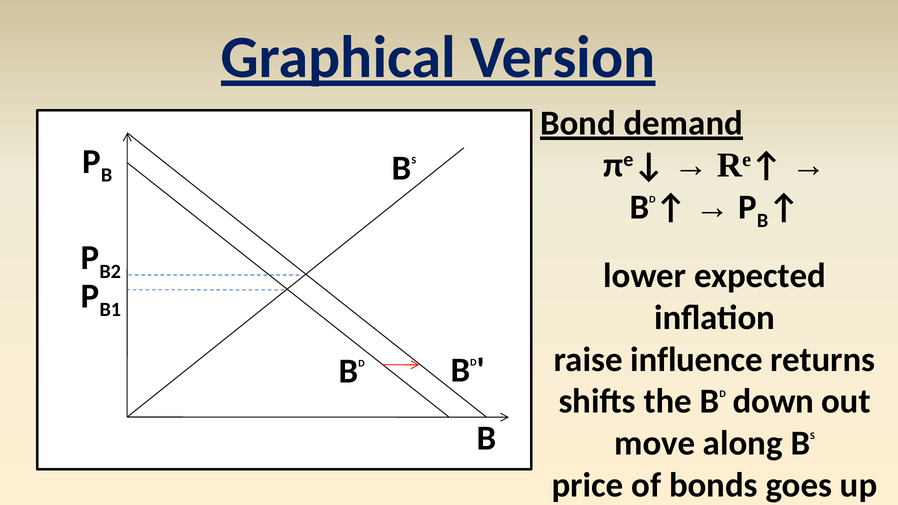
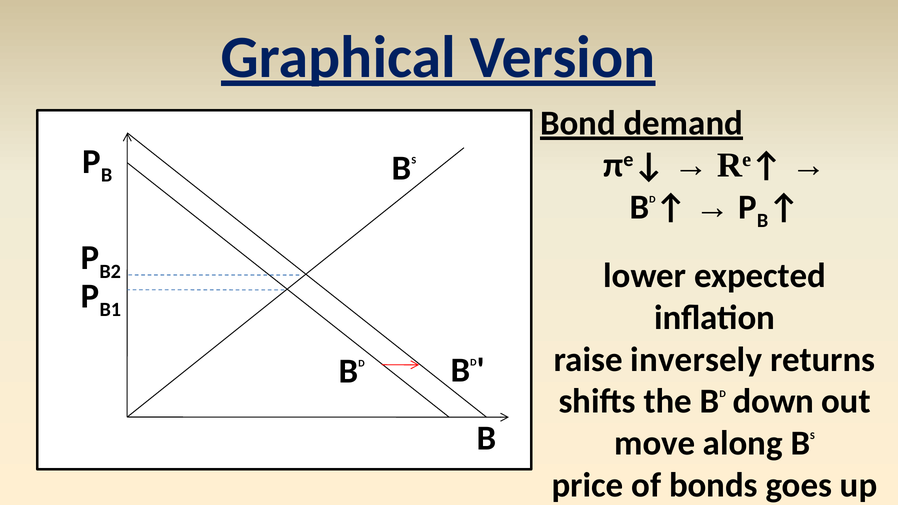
influence: influence -> inversely
